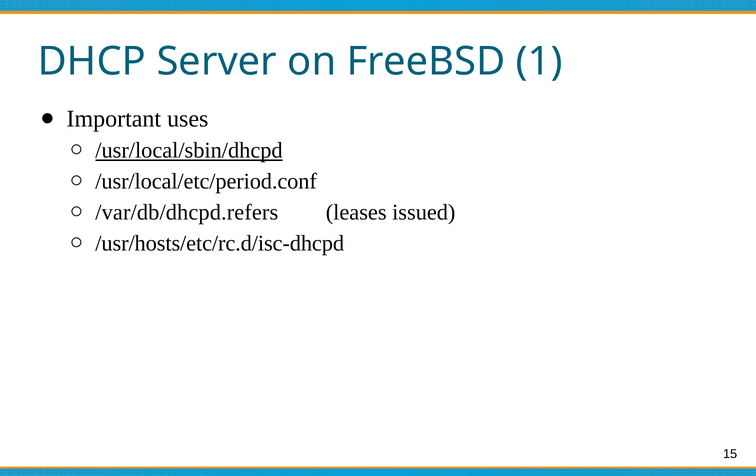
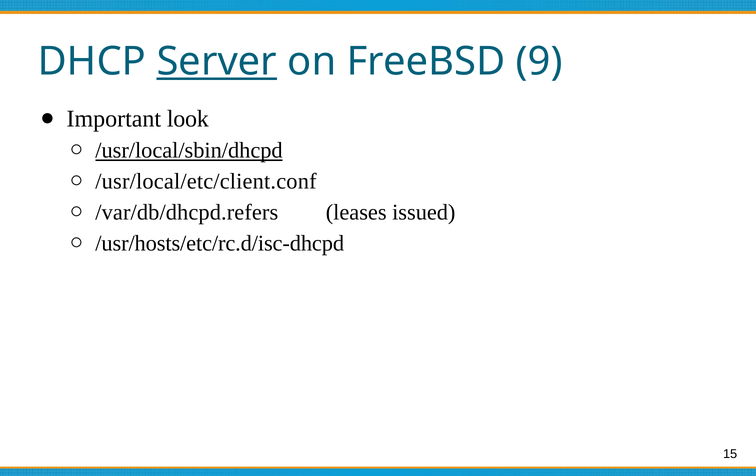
Server underline: none -> present
1: 1 -> 9
uses: uses -> look
/usr/local/etc/period.conf: /usr/local/etc/period.conf -> /usr/local/etc/client.conf
